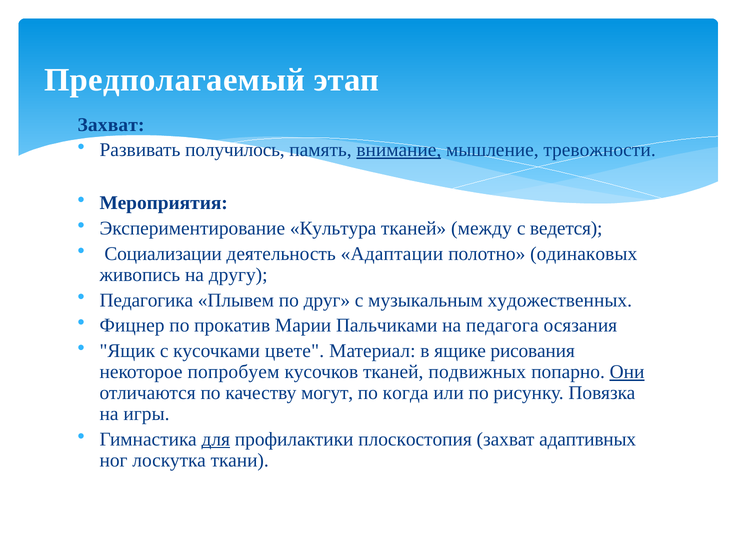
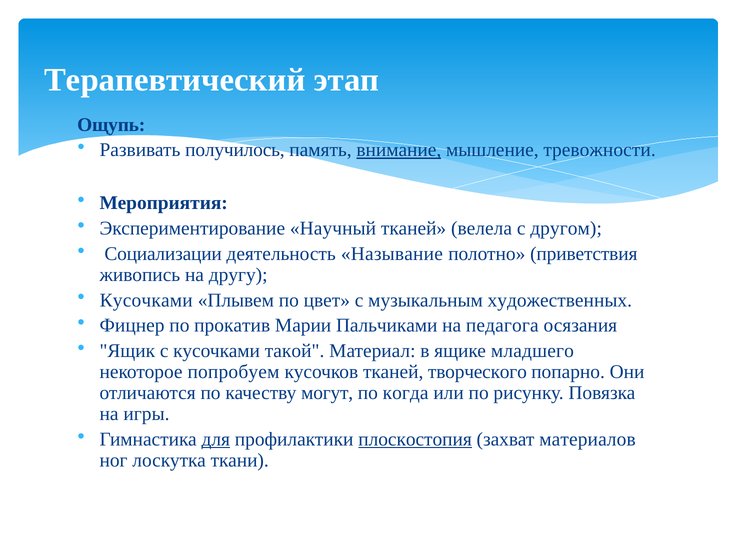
Предполагаемый: Предполагаемый -> Терапевтический
Захват at (111, 125): Захват -> Ощупь
Культура: Культура -> Научный
между: между -> велела
ведется: ведется -> другом
Адаптации: Адаптации -> Называние
одинаковых: одинаковых -> приветствия
Педагогика at (146, 300): Педагогика -> Кусочками
друг: друг -> цвет
цвете: цвете -> такой
рисования: рисования -> младшего
подвижных: подвижных -> творческого
Они underline: present -> none
плоскостопия underline: none -> present
адаптивных: адаптивных -> материалов
